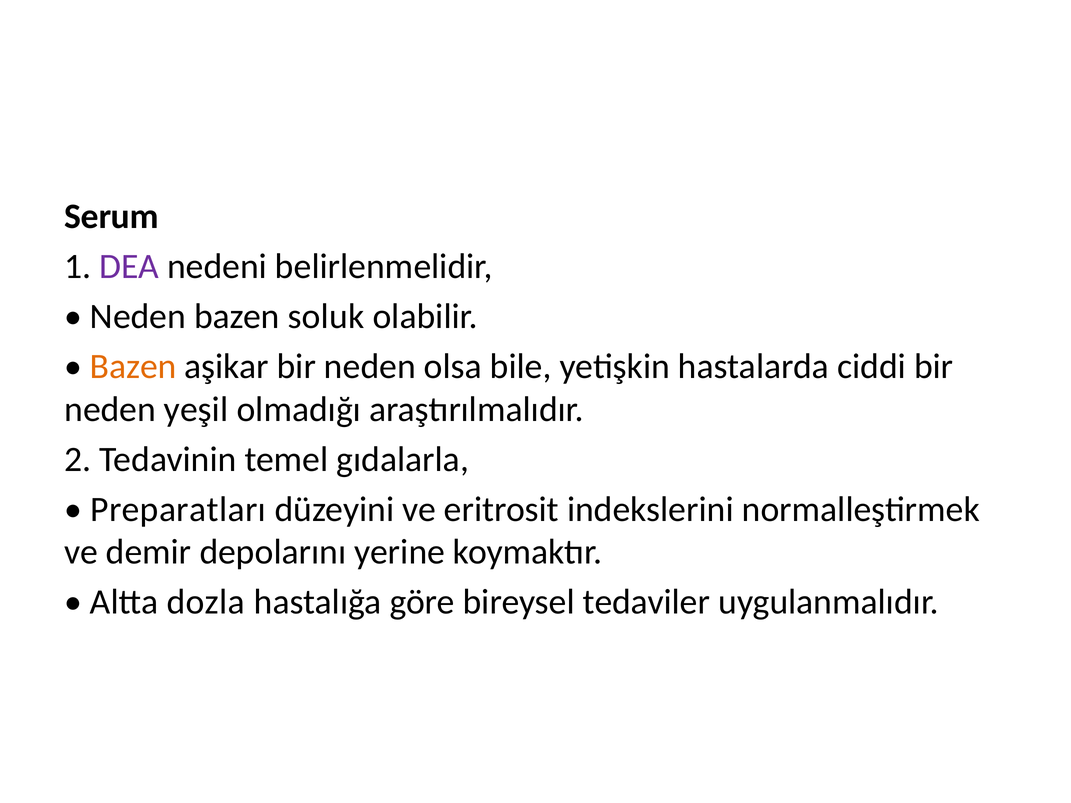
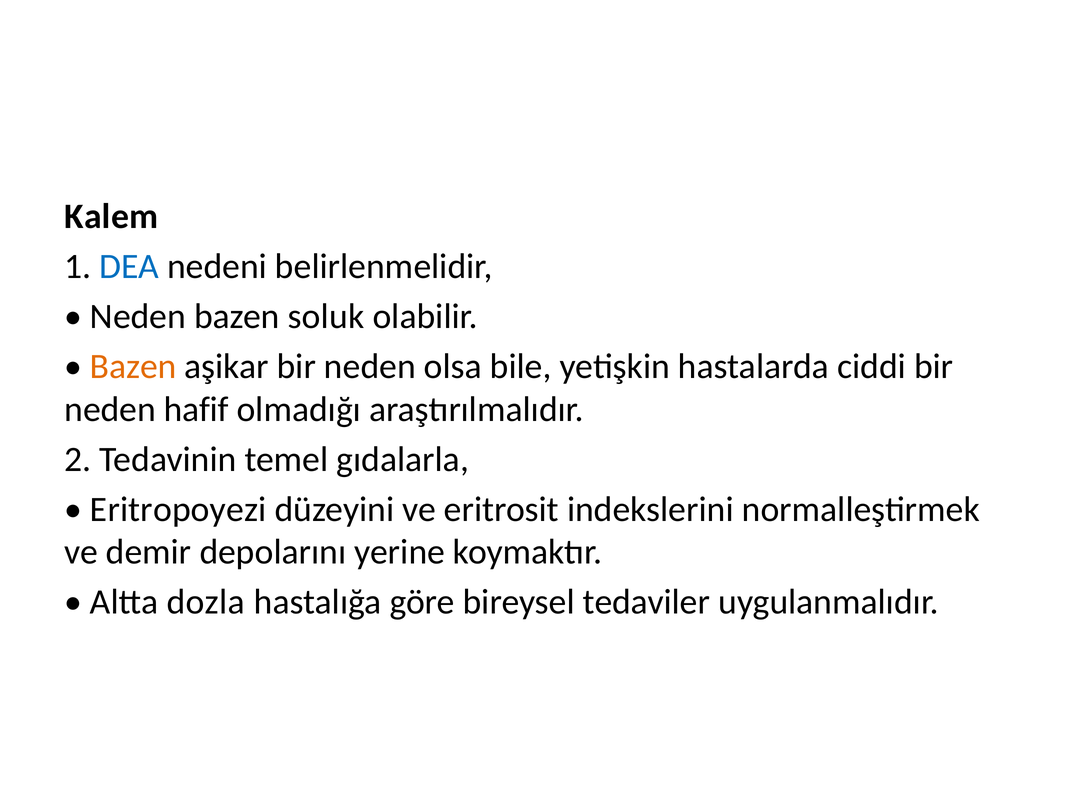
Serum: Serum -> Kalem
DEA colour: purple -> blue
yeşil: yeşil -> hafif
Preparatları: Preparatları -> Eritropoyezi
